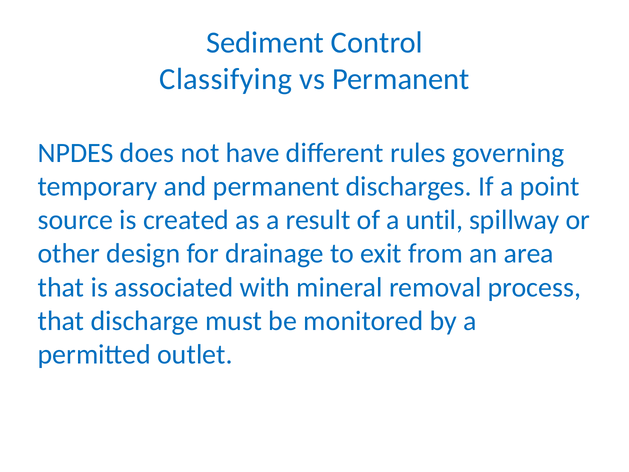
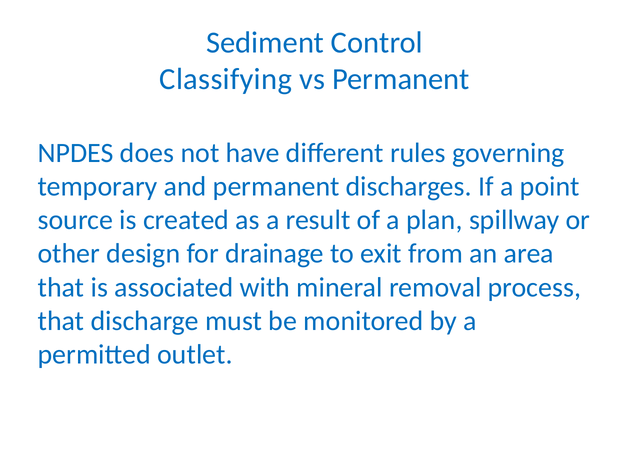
until: until -> plan
